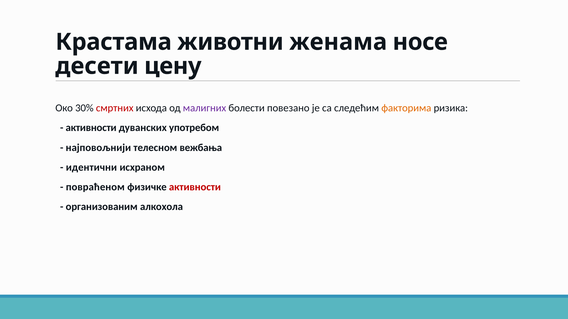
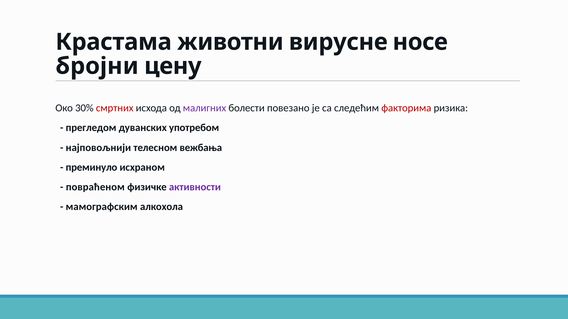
женама: женама -> вирусне
десети: десети -> бројни
факторима colour: orange -> red
активности at (91, 128): активности -> прегледом
идентични: идентични -> преминуло
активности at (195, 187) colour: red -> purple
организованим: организованим -> мамографским
